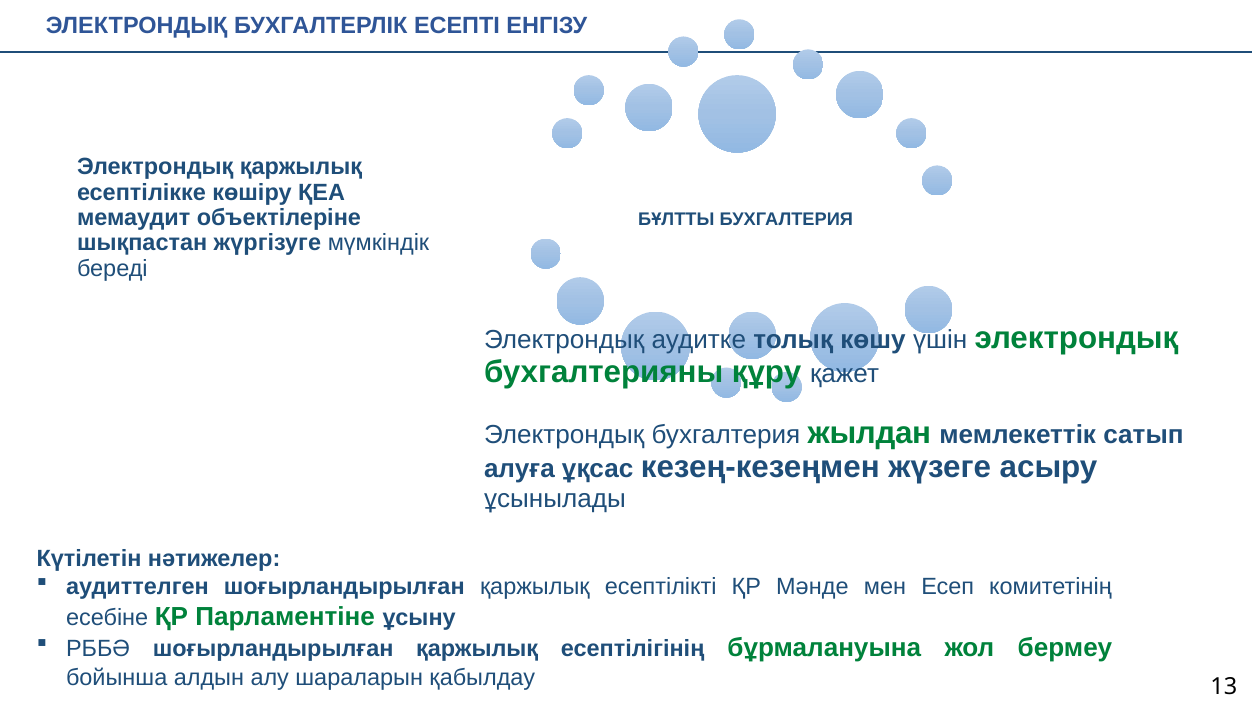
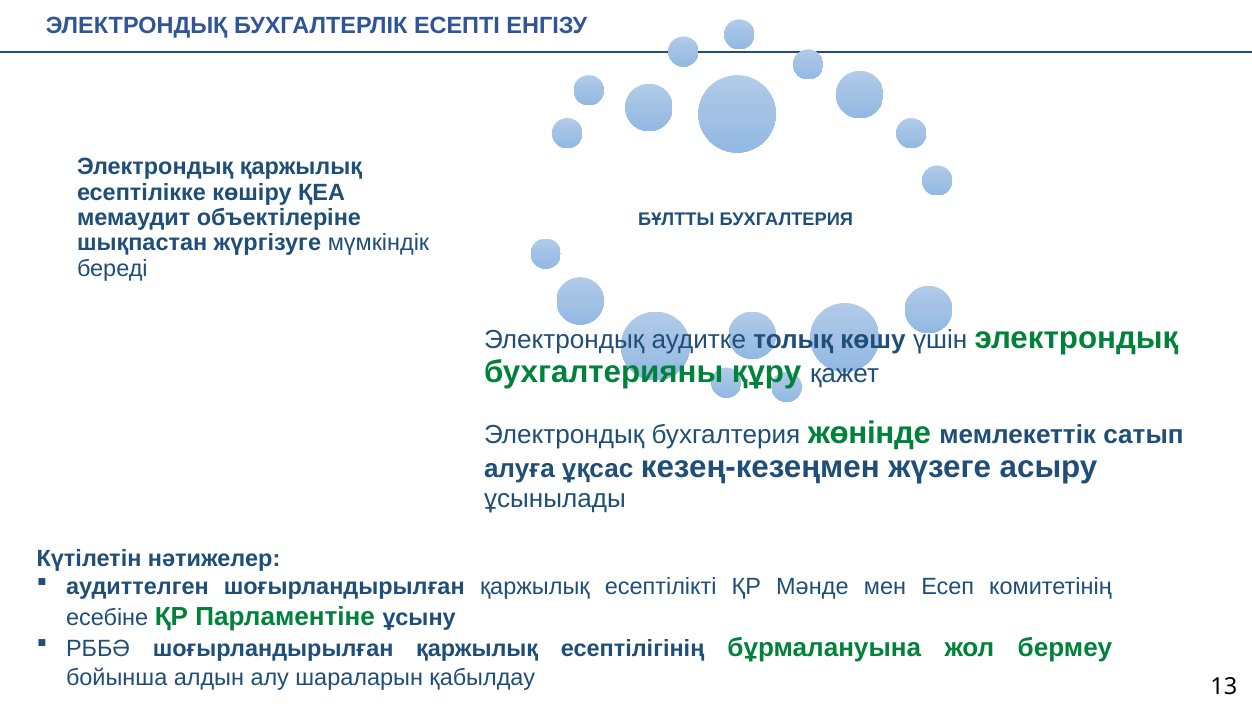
жылдан: жылдан -> жөнінде
